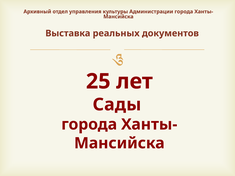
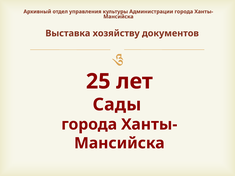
реальных: реальных -> хозяйству
